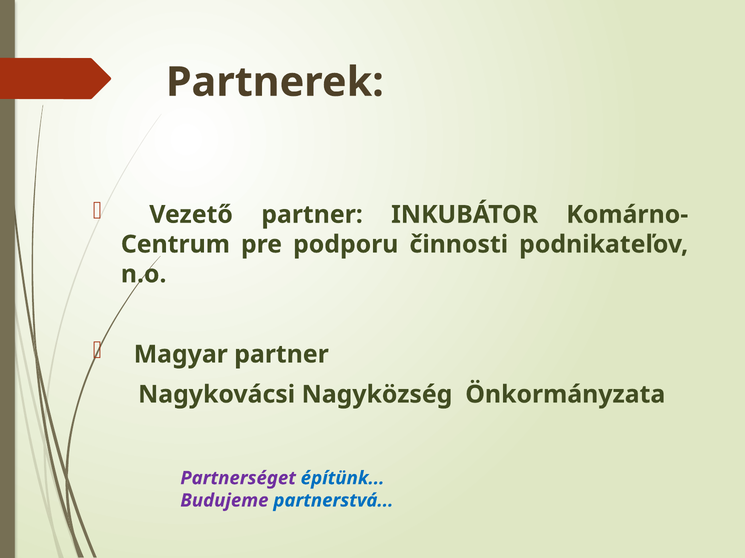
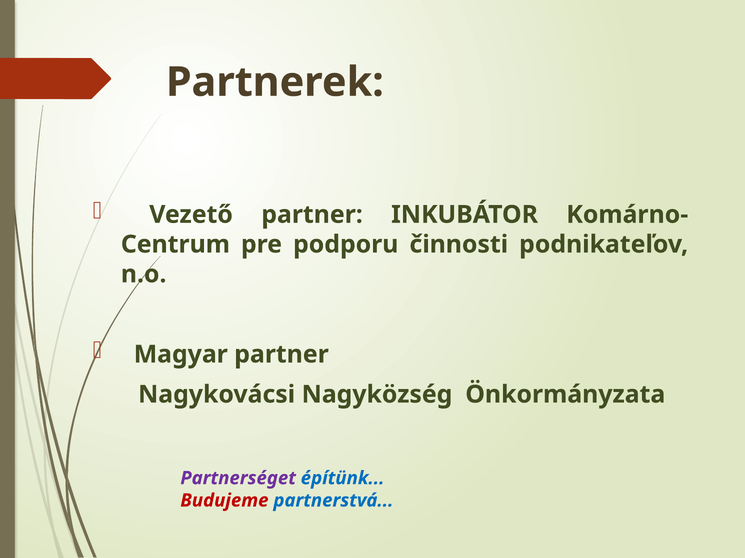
Budujeme colour: purple -> red
